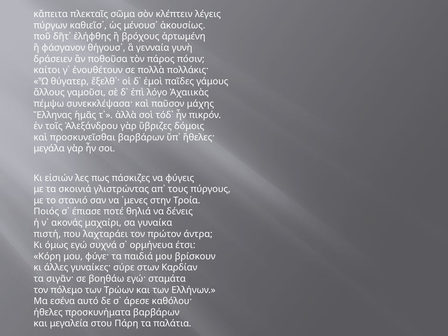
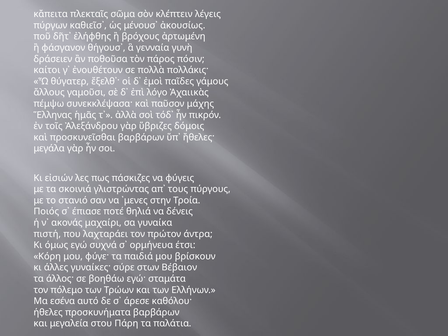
Καρδίαν: Καρδίαν -> Βέβαιον
σιγᾶν·: σιγᾶν· -> άλλος·
